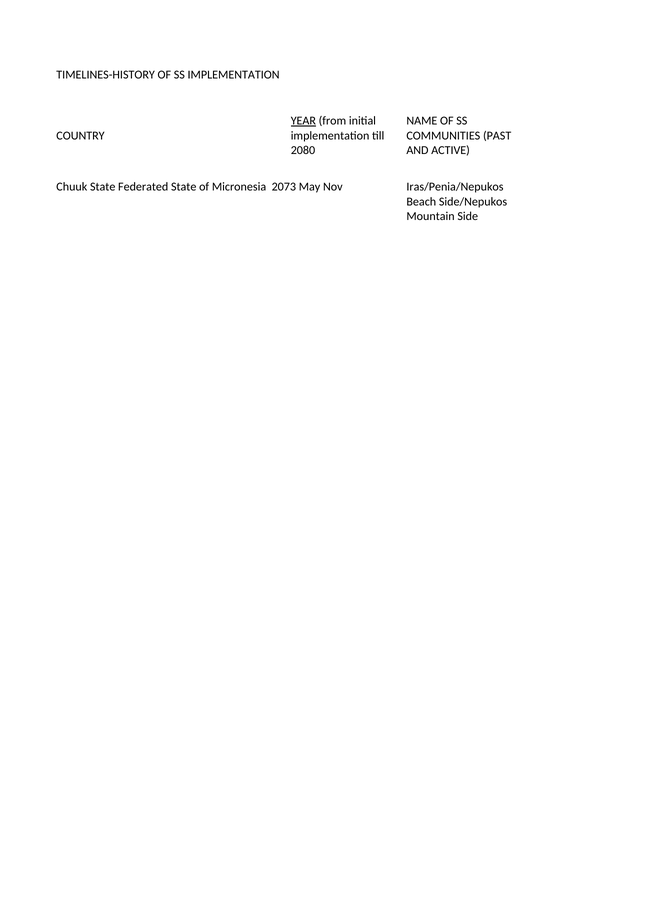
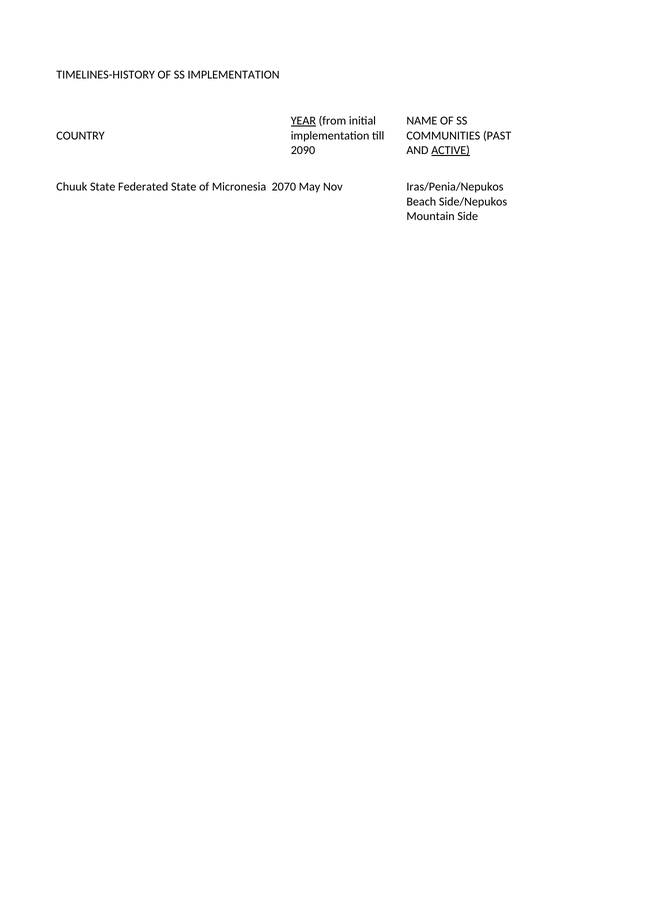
2080: 2080 -> 2090
ACTIVE underline: none -> present
2073: 2073 -> 2070
